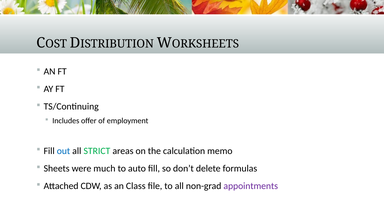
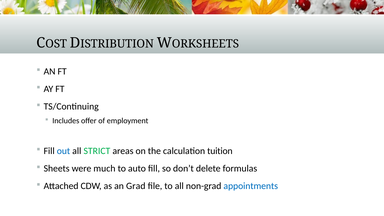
memo: memo -> tuition
Class: Class -> Grad
appointments colour: purple -> blue
